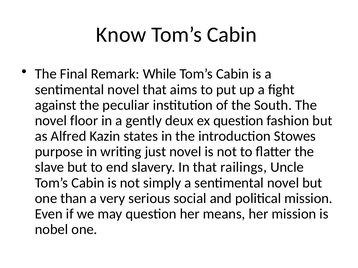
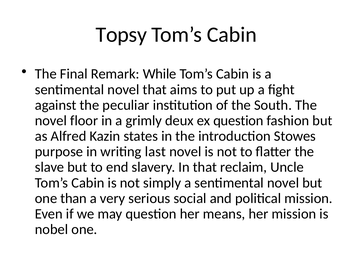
Know: Know -> Topsy
gently: gently -> grimly
just: just -> last
railings: railings -> reclaim
